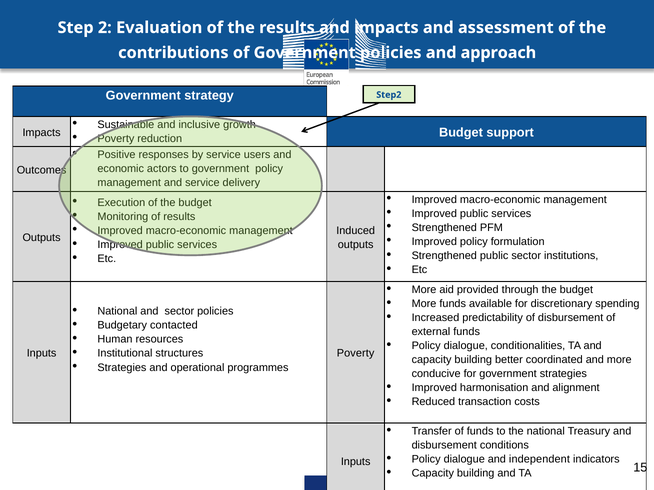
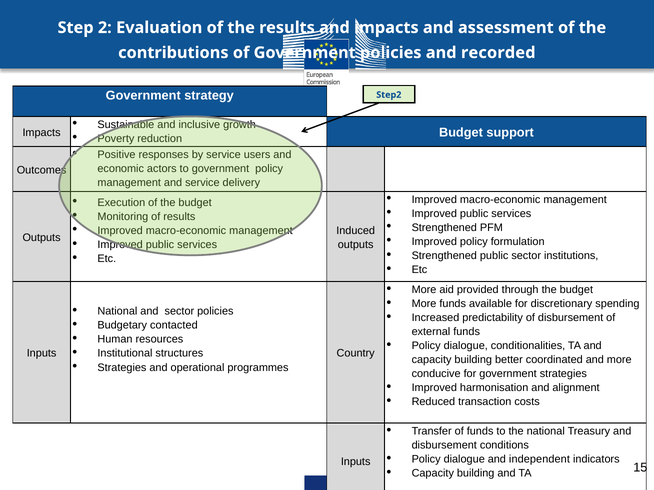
approach: approach -> recorded
Poverty at (356, 354): Poverty -> Country
